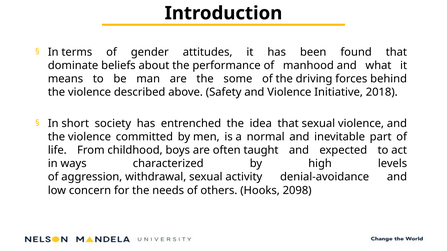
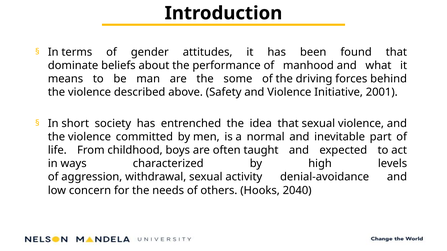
2018: 2018 -> 2001
2098: 2098 -> 2040
